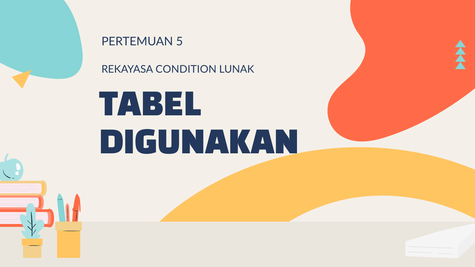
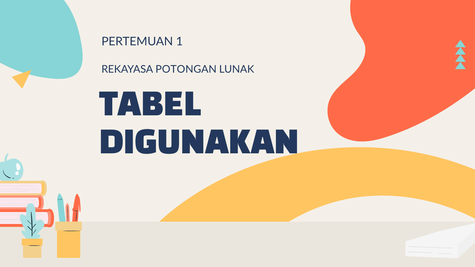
5: 5 -> 1
CONDITION: CONDITION -> POTONGAN
